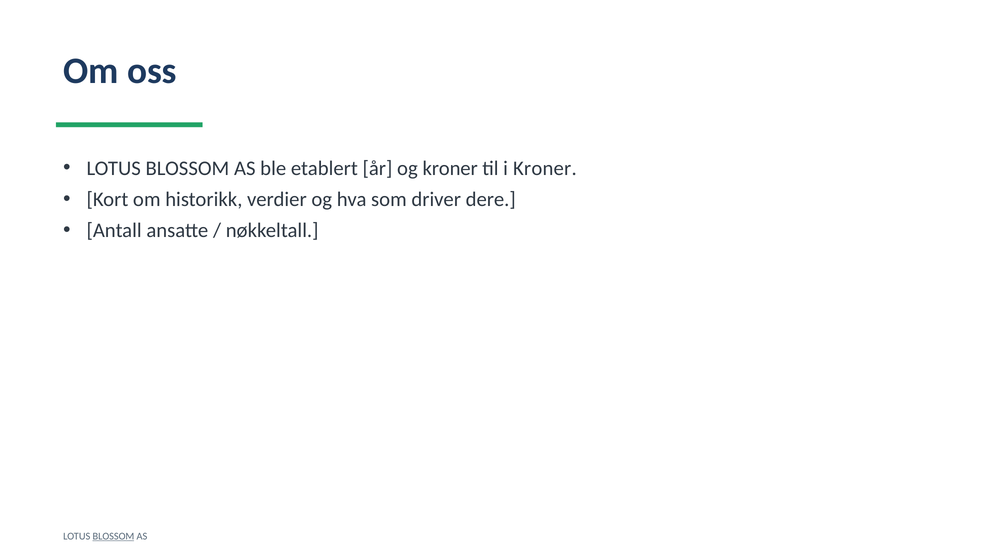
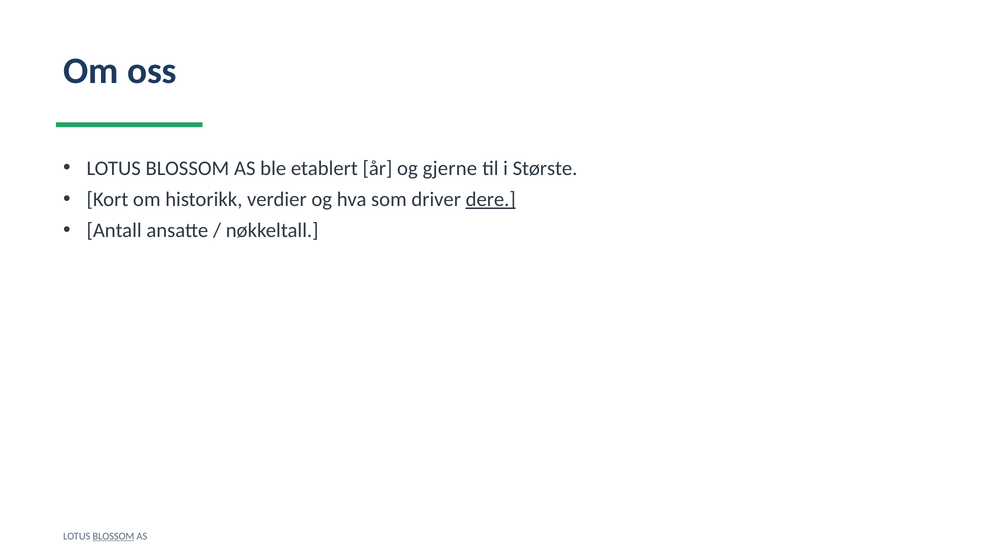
og kroner: kroner -> gjerne
i Kroner: Kroner -> Største
dere underline: none -> present
